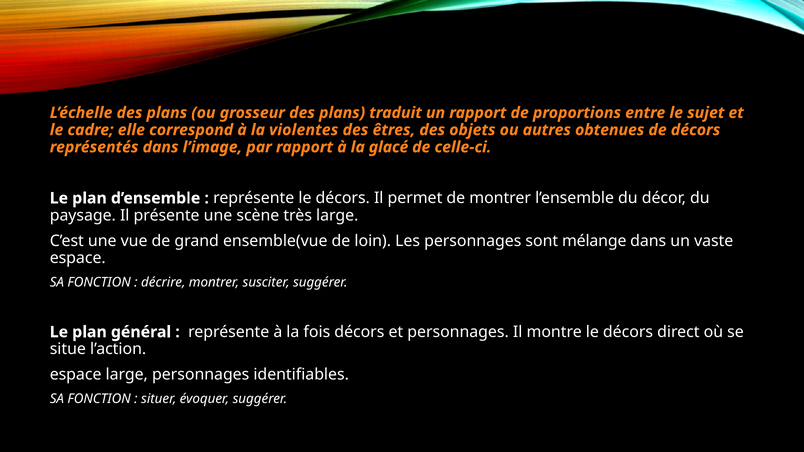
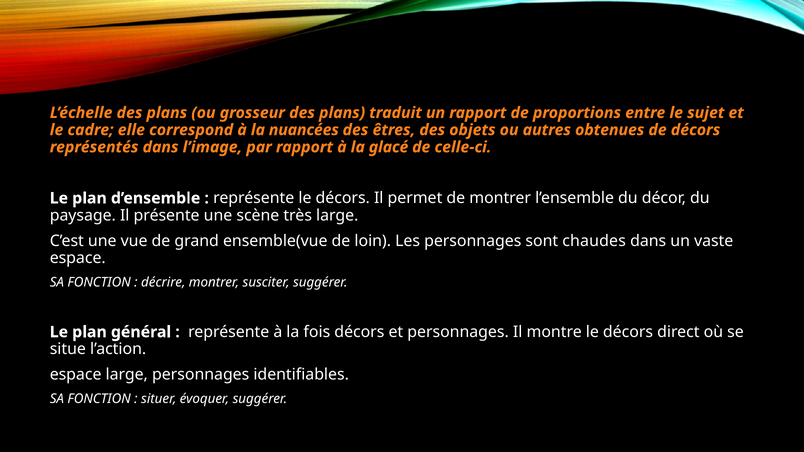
violentes: violentes -> nuancées
mélange: mélange -> chaudes
